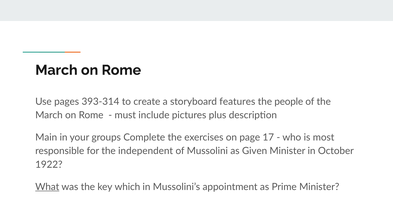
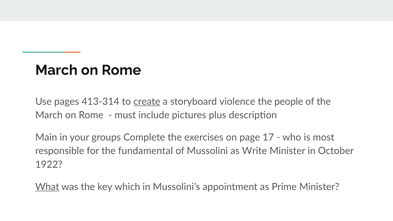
393-314: 393-314 -> 413-314
create underline: none -> present
features: features -> violence
independent: independent -> fundamental
Given: Given -> Write
